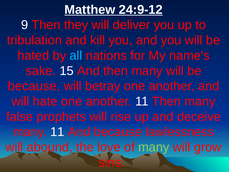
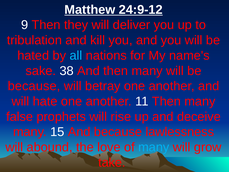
15: 15 -> 38
many 11: 11 -> 15
many at (154, 147) colour: light green -> light blue
sins: sins -> take
